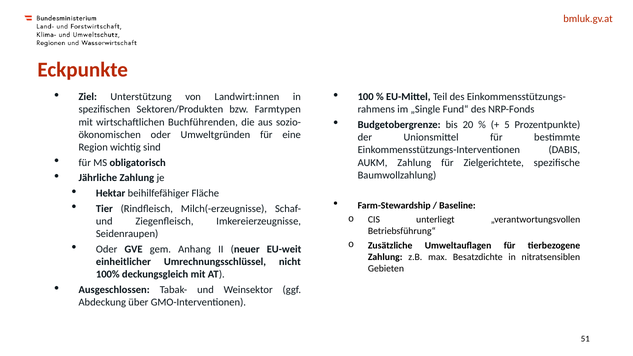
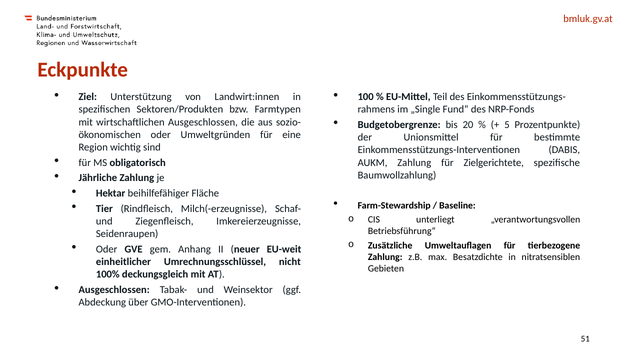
wirtschaftlichen Buchführenden: Buchführenden -> Ausgeschlossen
